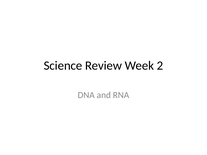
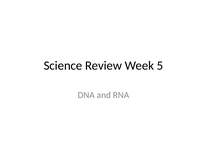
2: 2 -> 5
